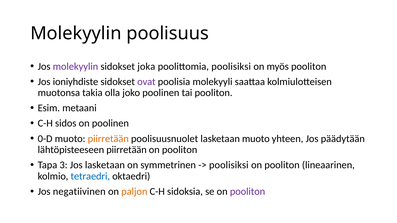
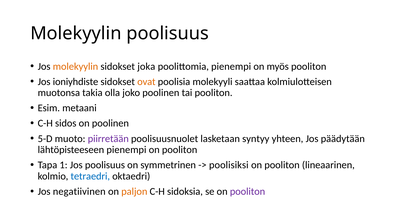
molekyylin at (75, 66) colour: purple -> orange
poolittomia poolisiksi: poolisiksi -> pienempi
ovat colour: purple -> orange
0-D: 0-D -> 5-D
piirretään at (108, 139) colour: orange -> purple
lasketaan muoto: muoto -> syntyy
lähtöpisteeseen piirretään: piirretään -> pienempi
3: 3 -> 1
Jos lasketaan: lasketaan -> poolisuus
